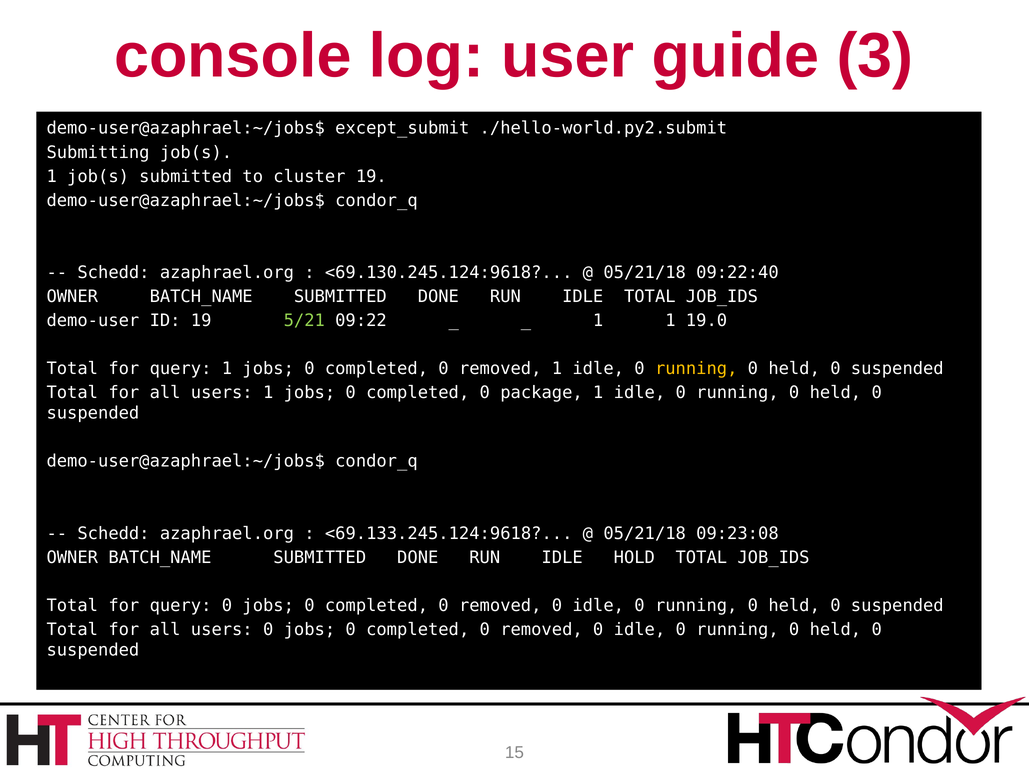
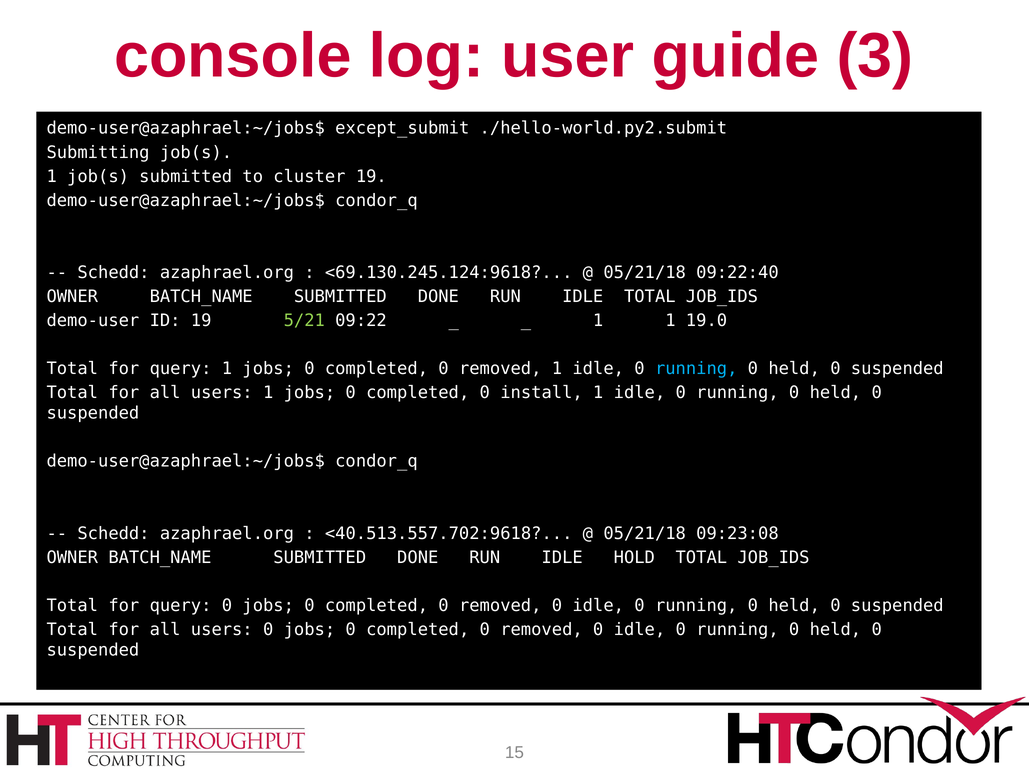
running at (696, 369) colour: yellow -> light blue
package: package -> install
<69.133.245.124:9618: <69.133.245.124:9618 -> <40.513.557.702:9618
